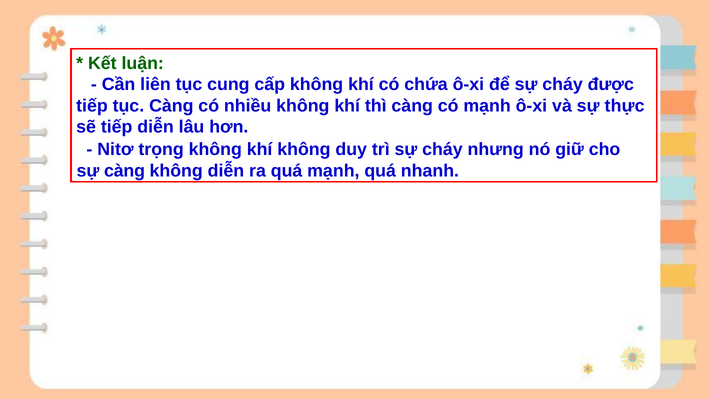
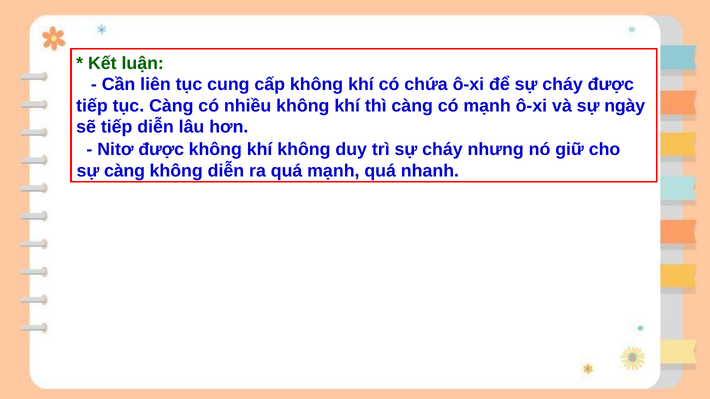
thực: thực -> ngày
Nitơ trọng: trọng -> được
